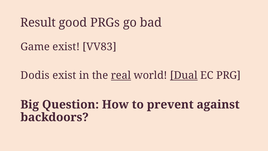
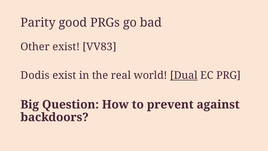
Result: Result -> Parity
Game: Game -> Other
real underline: present -> none
